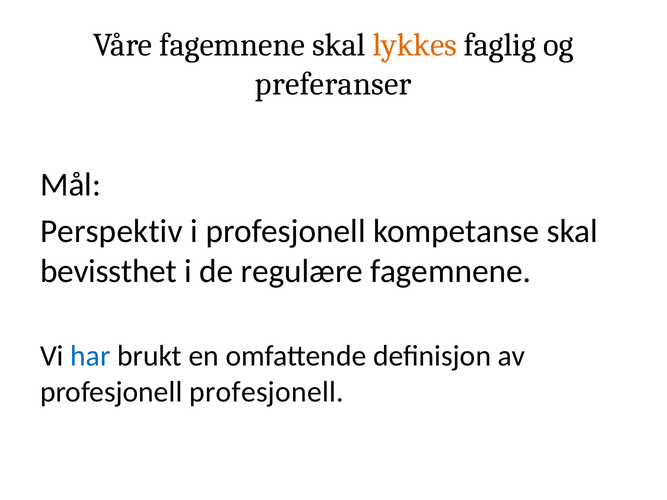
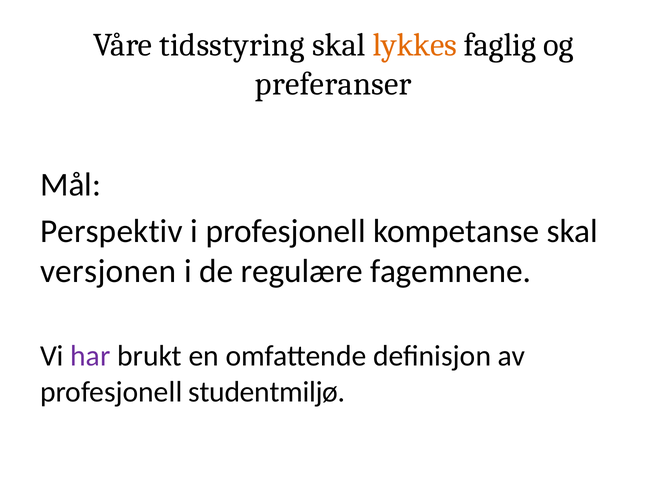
Våre fagemnene: fagemnene -> tidsstyring
bevissthet: bevissthet -> versjonen
har colour: blue -> purple
profesjonell profesjonell: profesjonell -> studentmiljø
